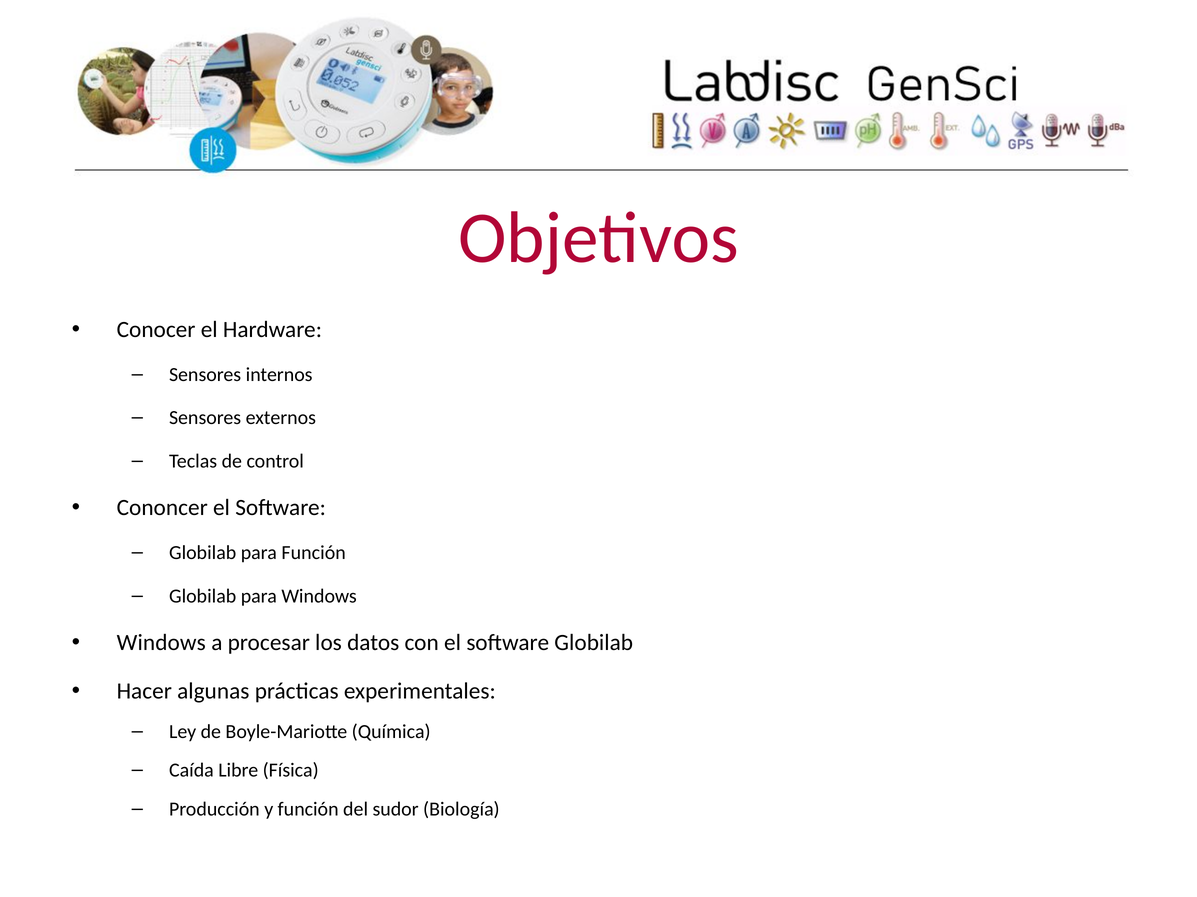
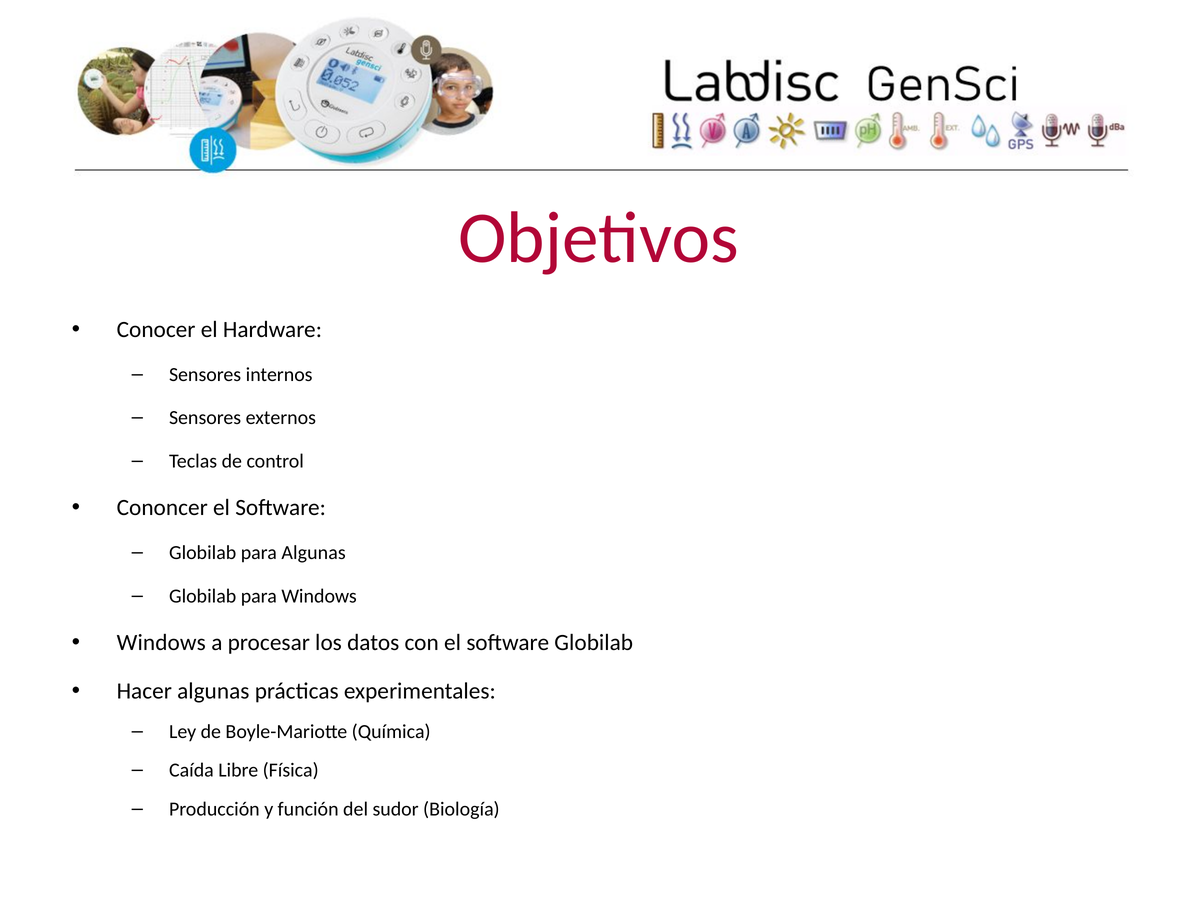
para Función: Función -> Algunas
